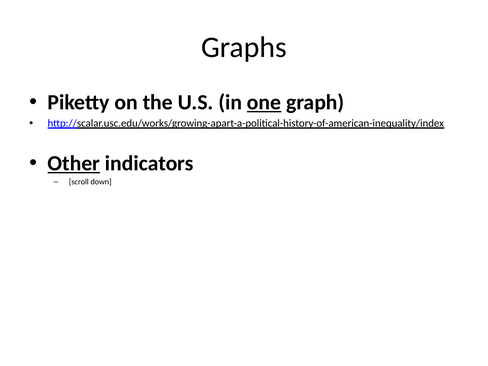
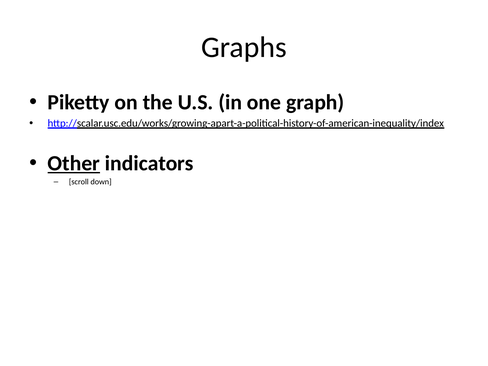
one underline: present -> none
